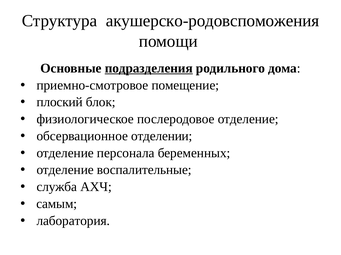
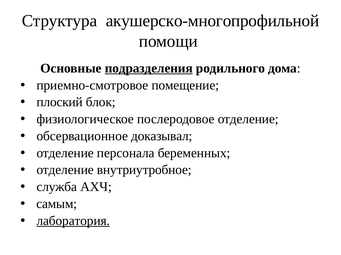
акушерско-родовспоможения: акушерско-родовспоможения -> акушерско-многопрофильной
отделении: отделении -> доказывал
воспалительные: воспалительные -> внутриутробное
лаборатория underline: none -> present
